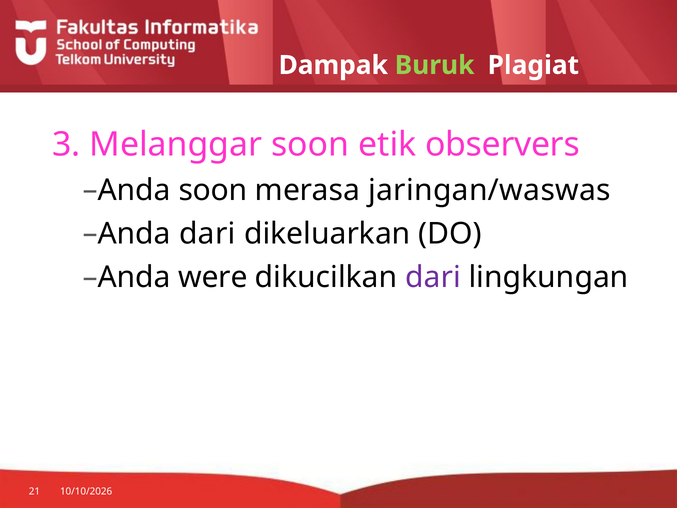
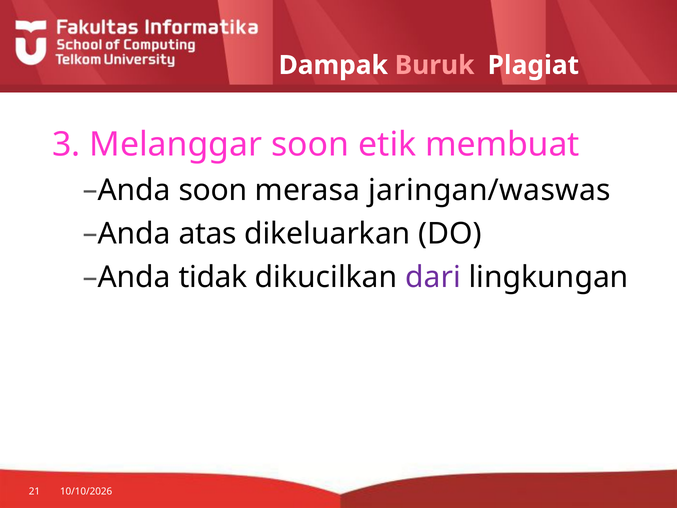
Buruk colour: light green -> pink
observers: observers -> membuat
Anda dari: dari -> atas
were: were -> tidak
